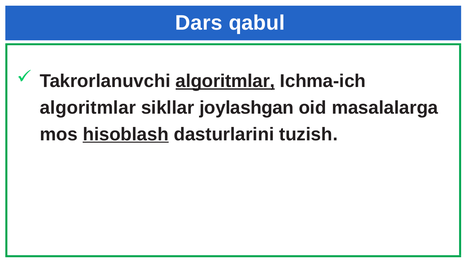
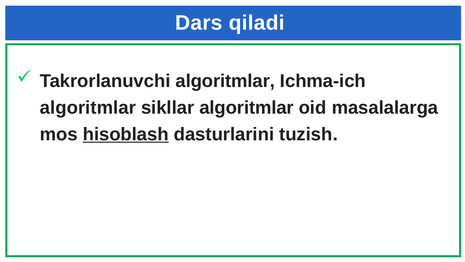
qabul: qabul -> qiladi
algoritmlar at (225, 81) underline: present -> none
sikllar joylashgan: joylashgan -> algoritmlar
